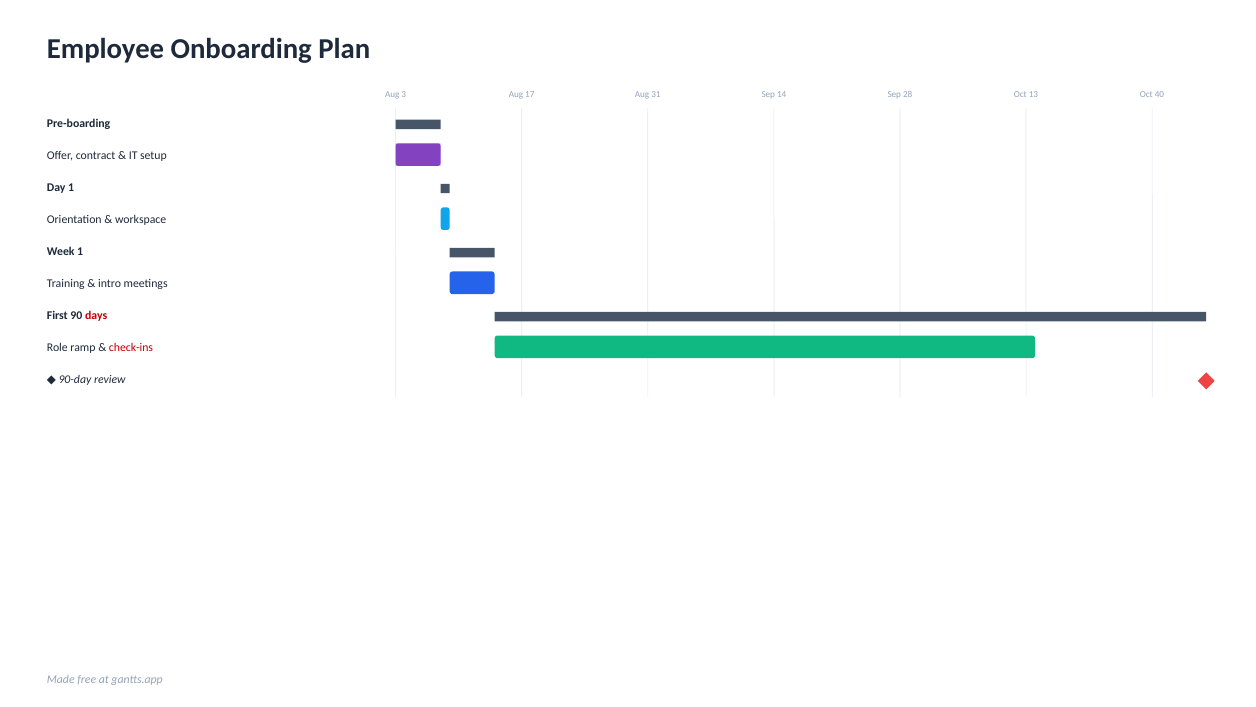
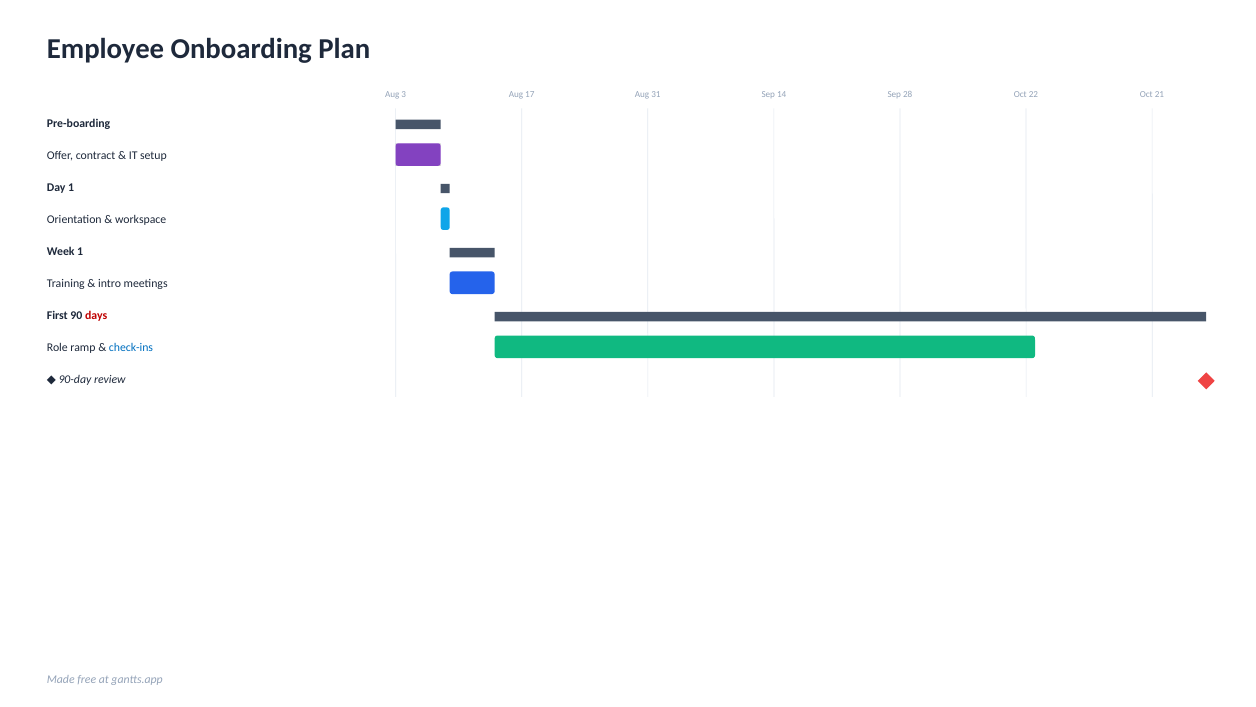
13: 13 -> 22
40: 40 -> 21
check-ins colour: red -> blue
